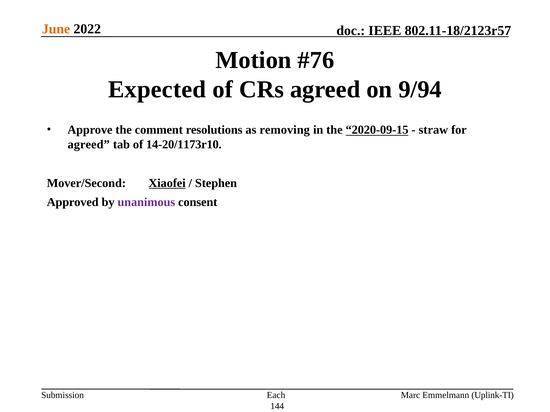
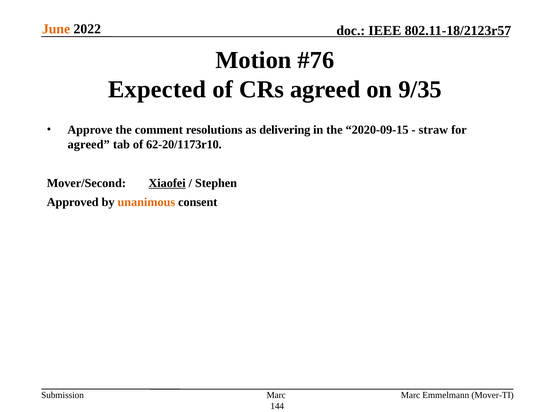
9/94: 9/94 -> 9/35
removing: removing -> delivering
2020-09-15 underline: present -> none
14-20/1173r10: 14-20/1173r10 -> 62-20/1173r10
unanimous colour: purple -> orange
Each at (276, 396): Each -> Marc
Uplink-TI: Uplink-TI -> Mover-TI
